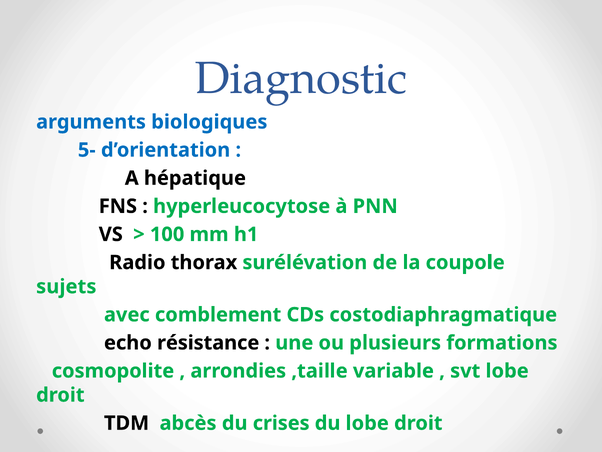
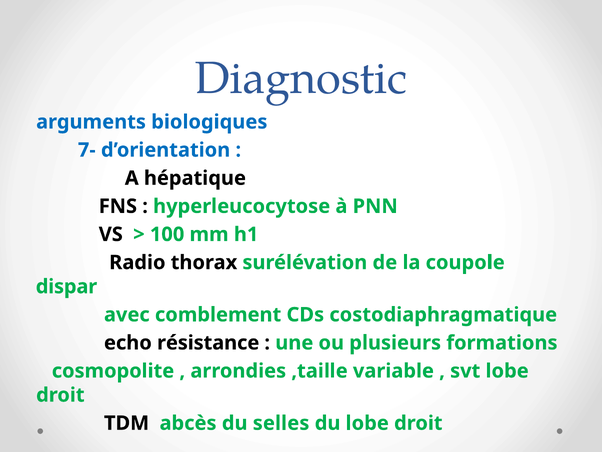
5-: 5- -> 7-
sujets: sujets -> dispar
crises: crises -> selles
